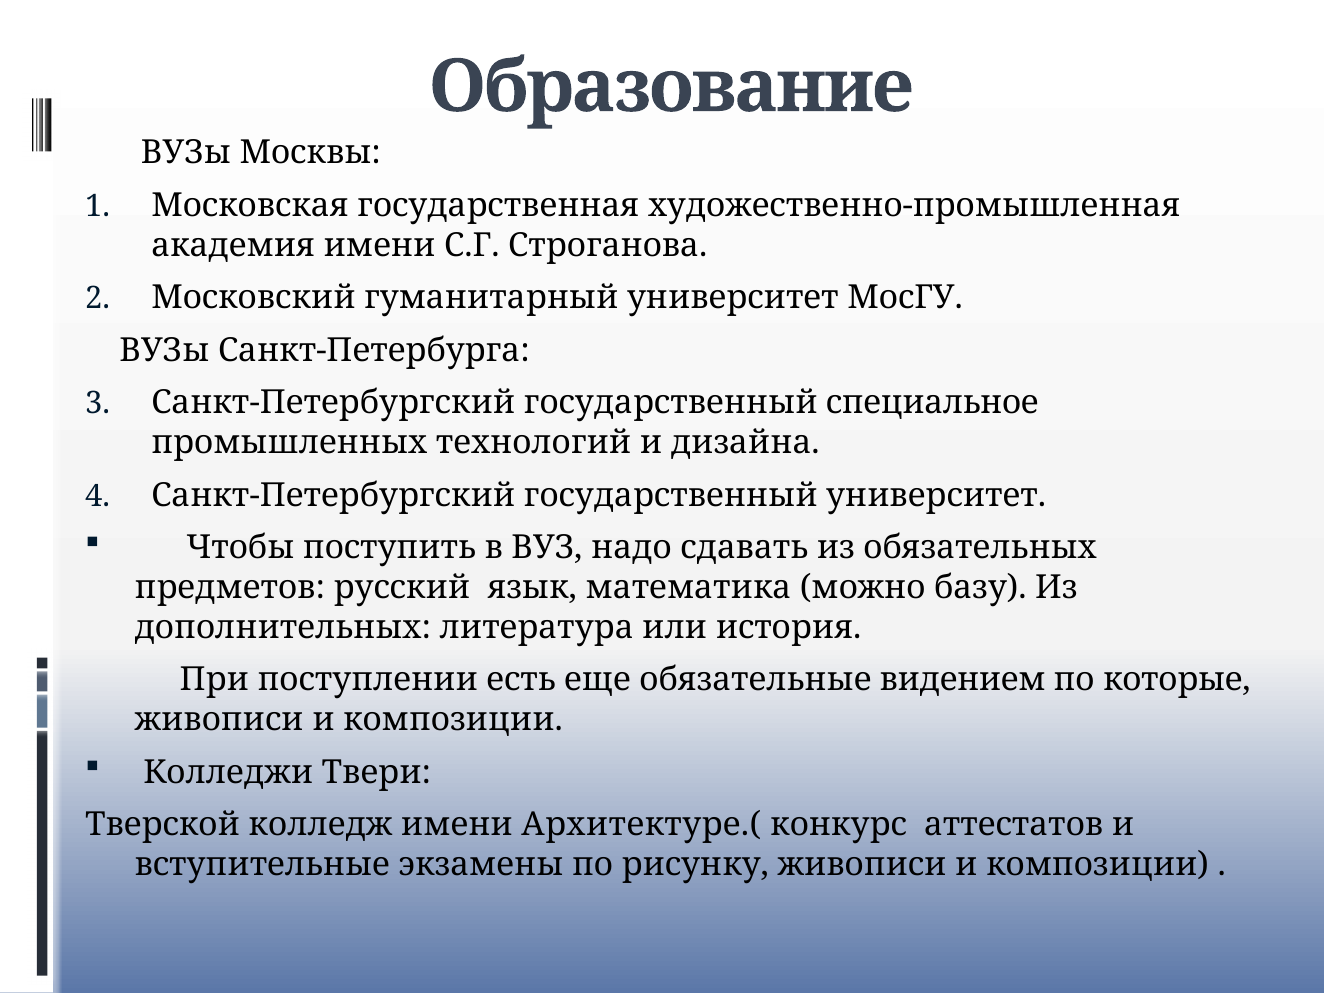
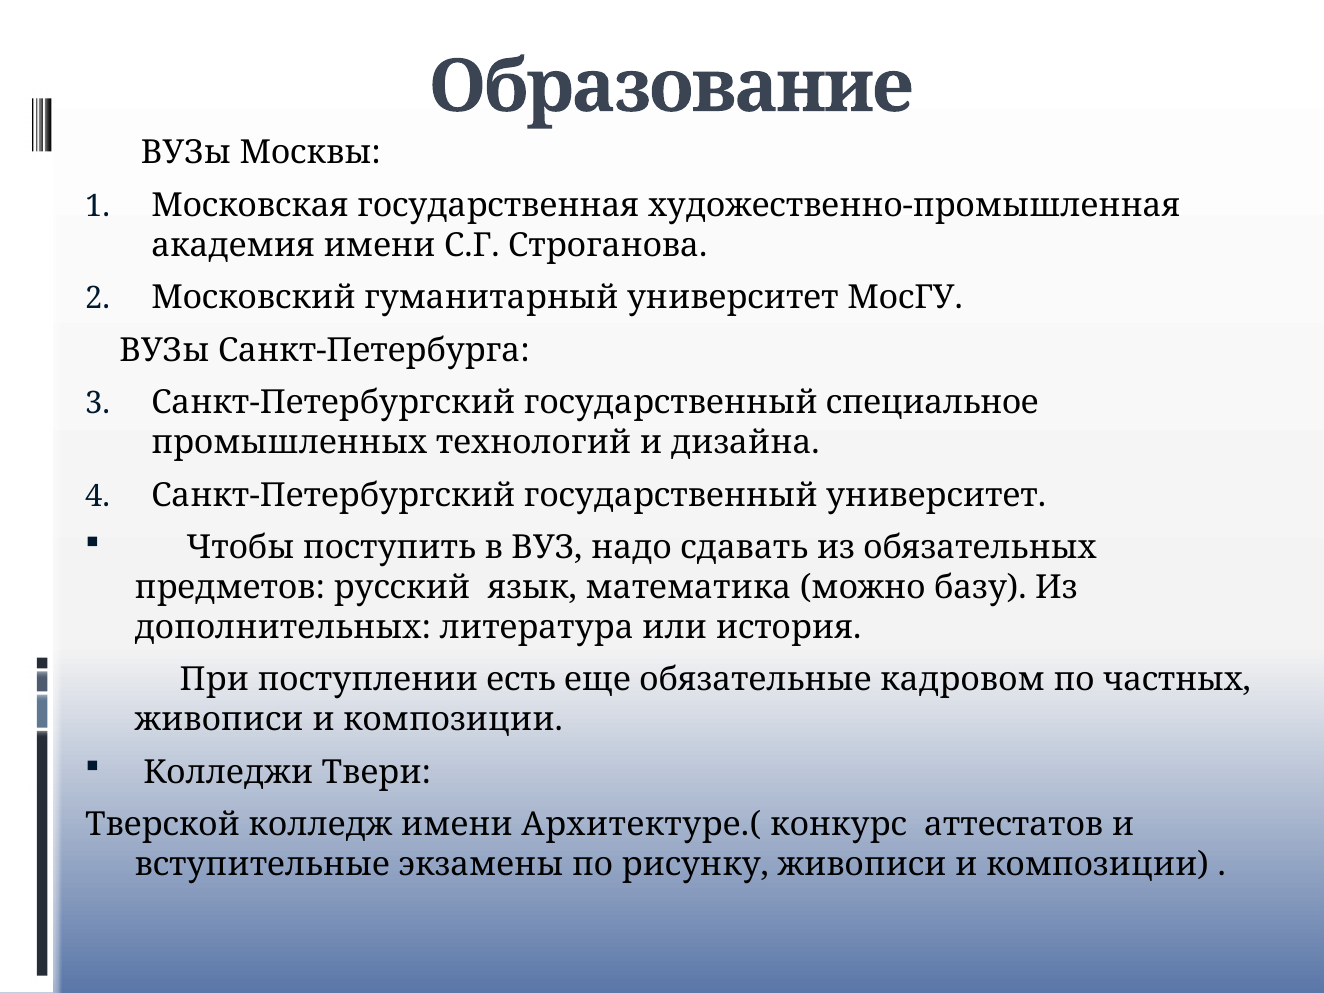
видением: видением -> кадровом
которые: которые -> частных
